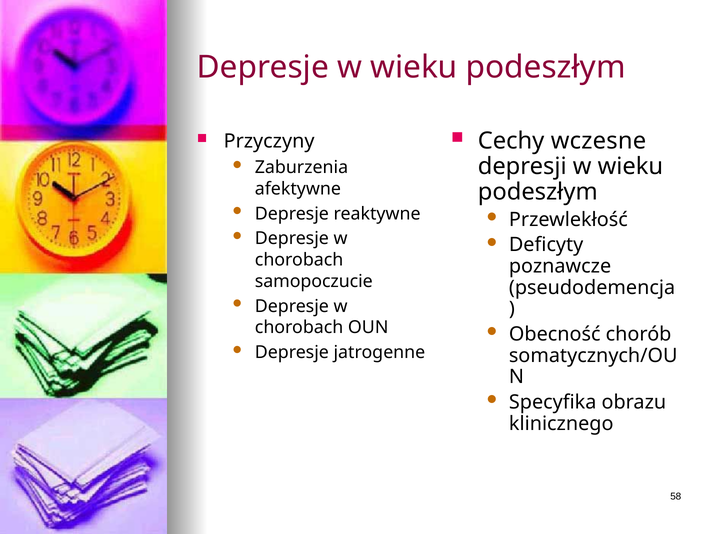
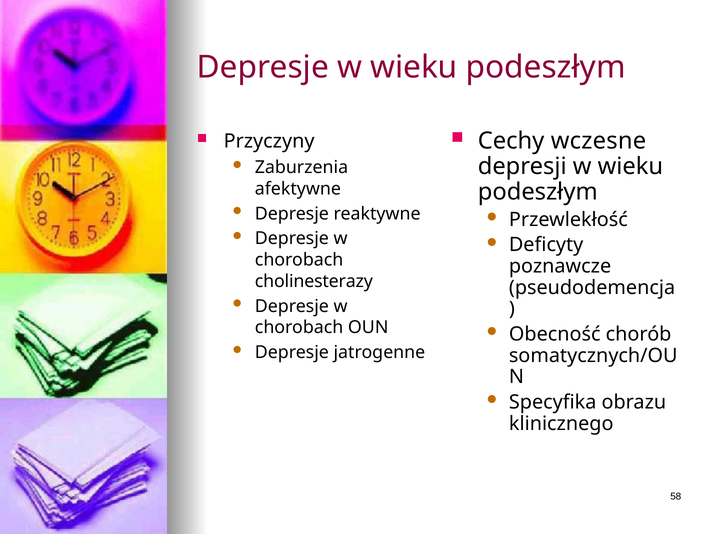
samopoczucie: samopoczucie -> cholinesterazy
